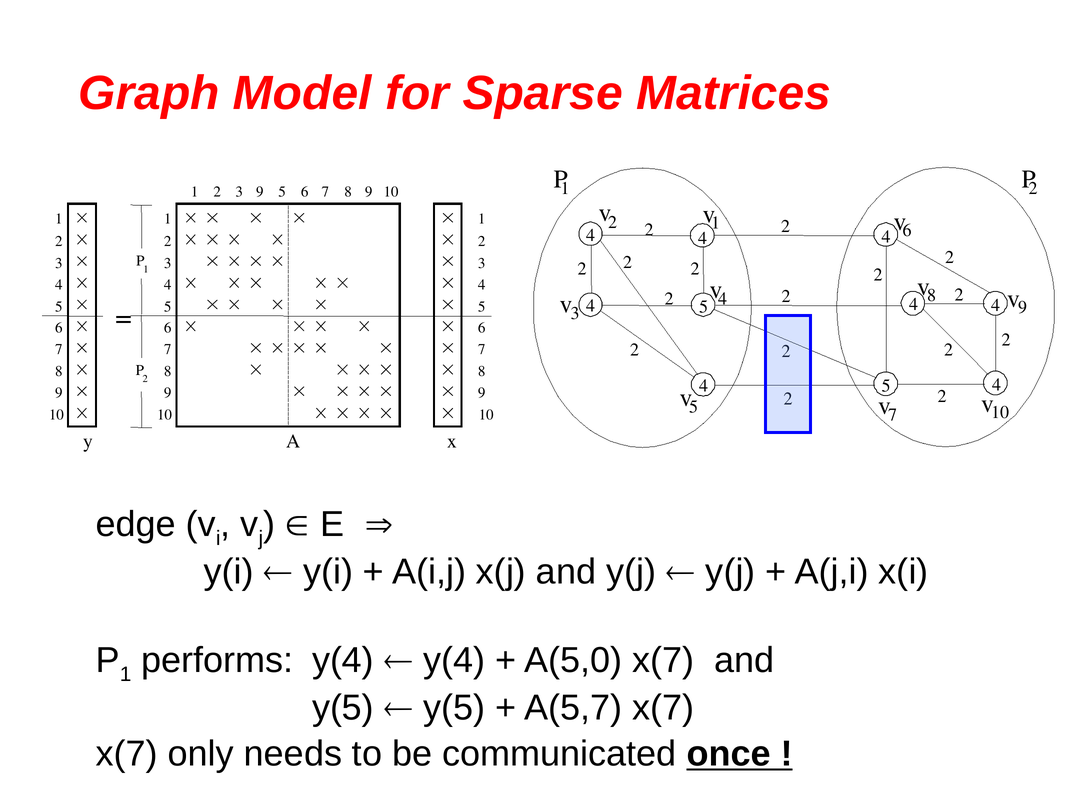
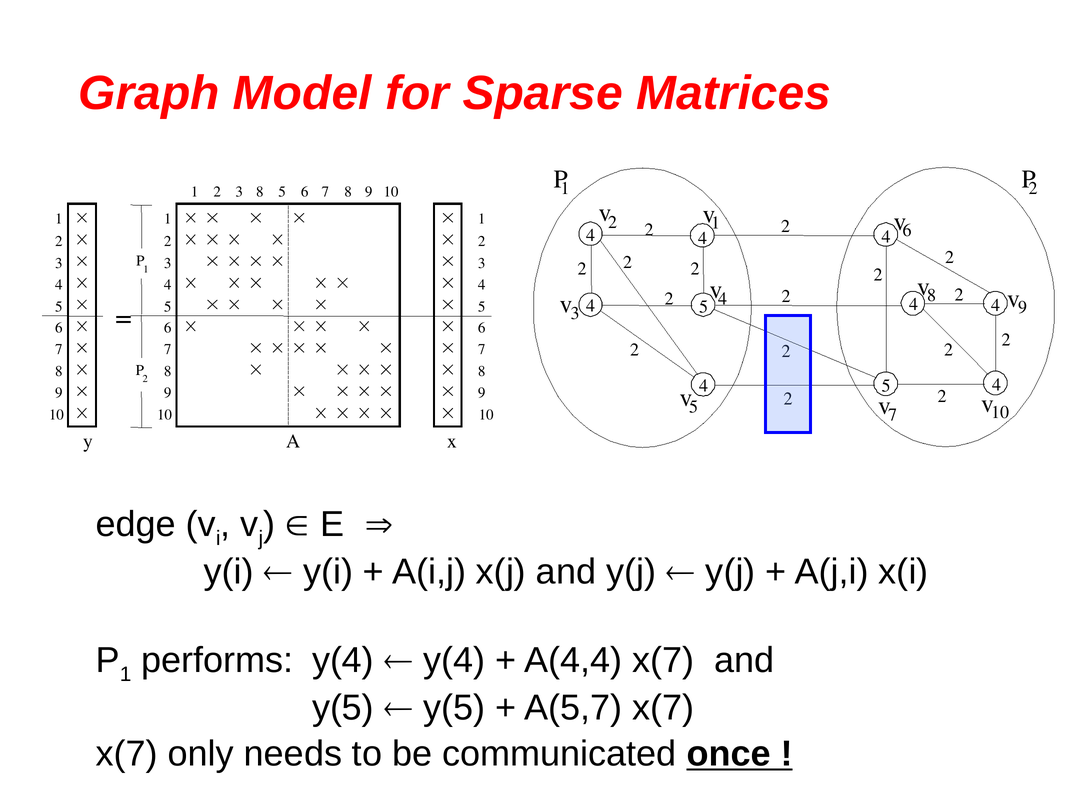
3 9: 9 -> 8
A(5,0: A(5,0 -> A(4,4
